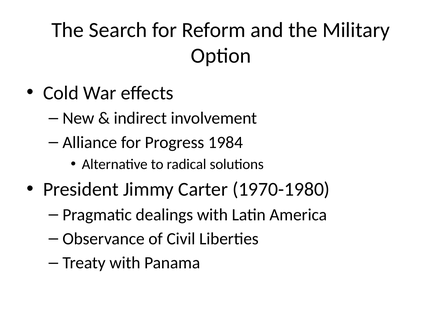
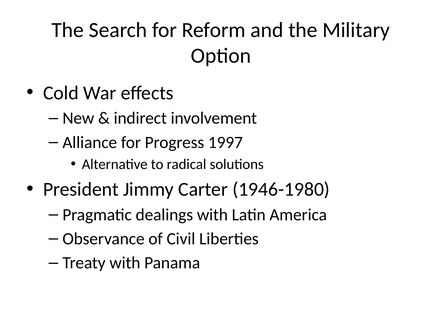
1984: 1984 -> 1997
1970-1980: 1970-1980 -> 1946-1980
